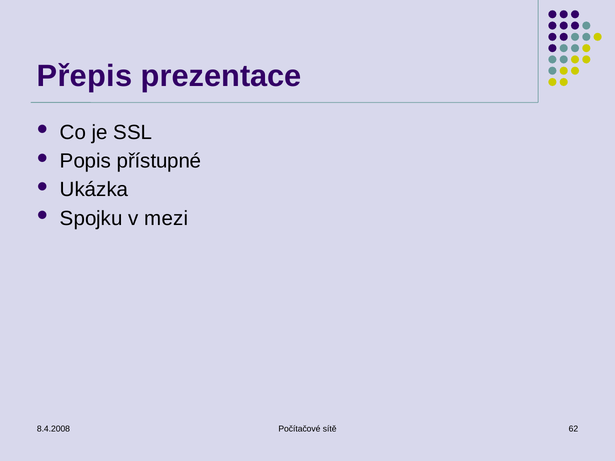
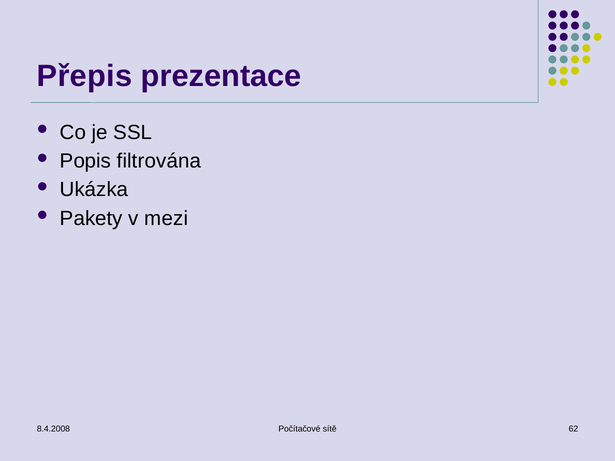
přístupné: přístupné -> filtrována
Spojku: Spojku -> Pakety
